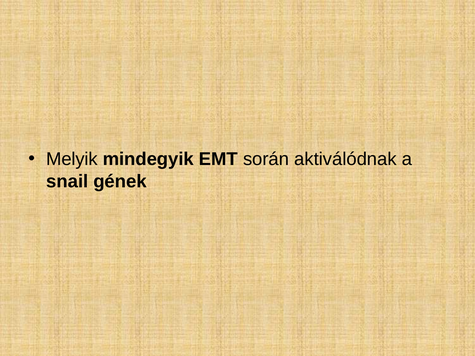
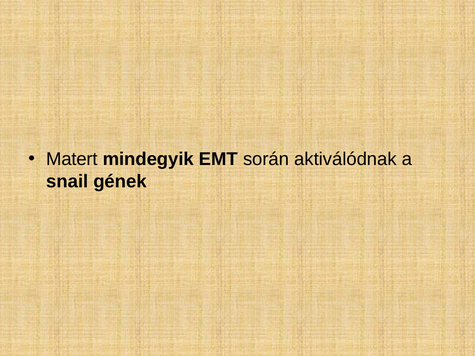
Melyik: Melyik -> Matert
